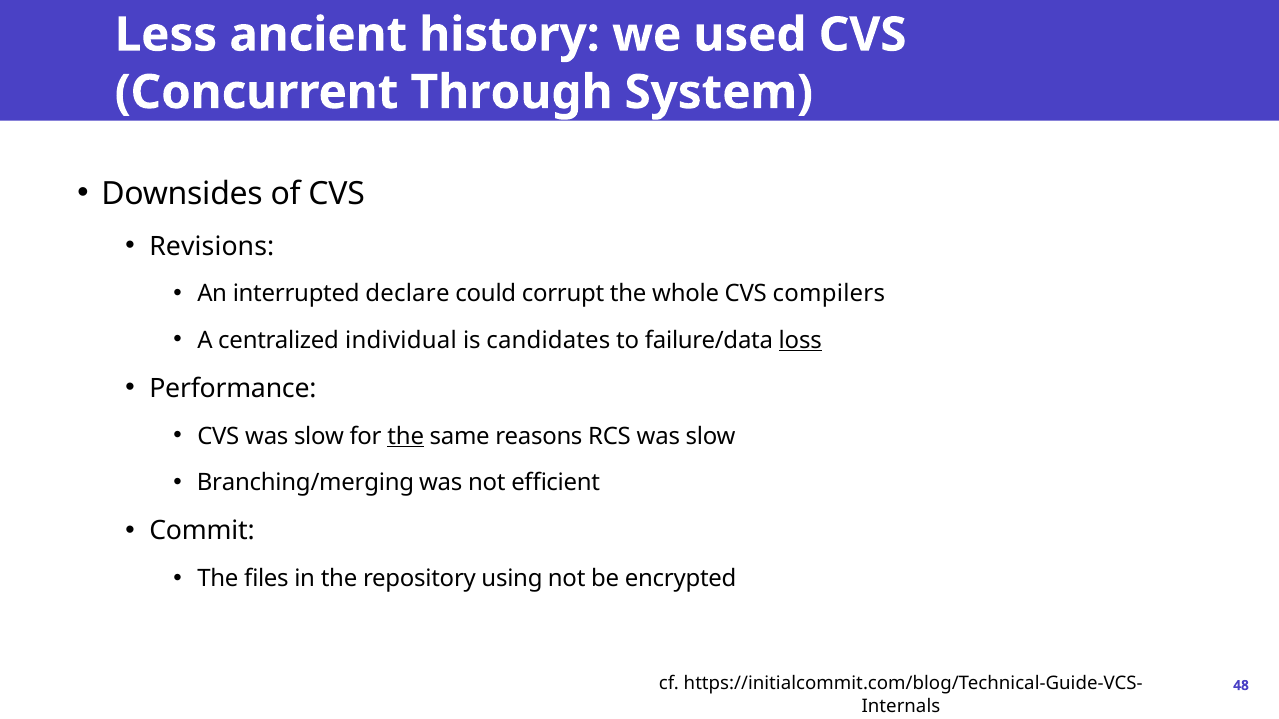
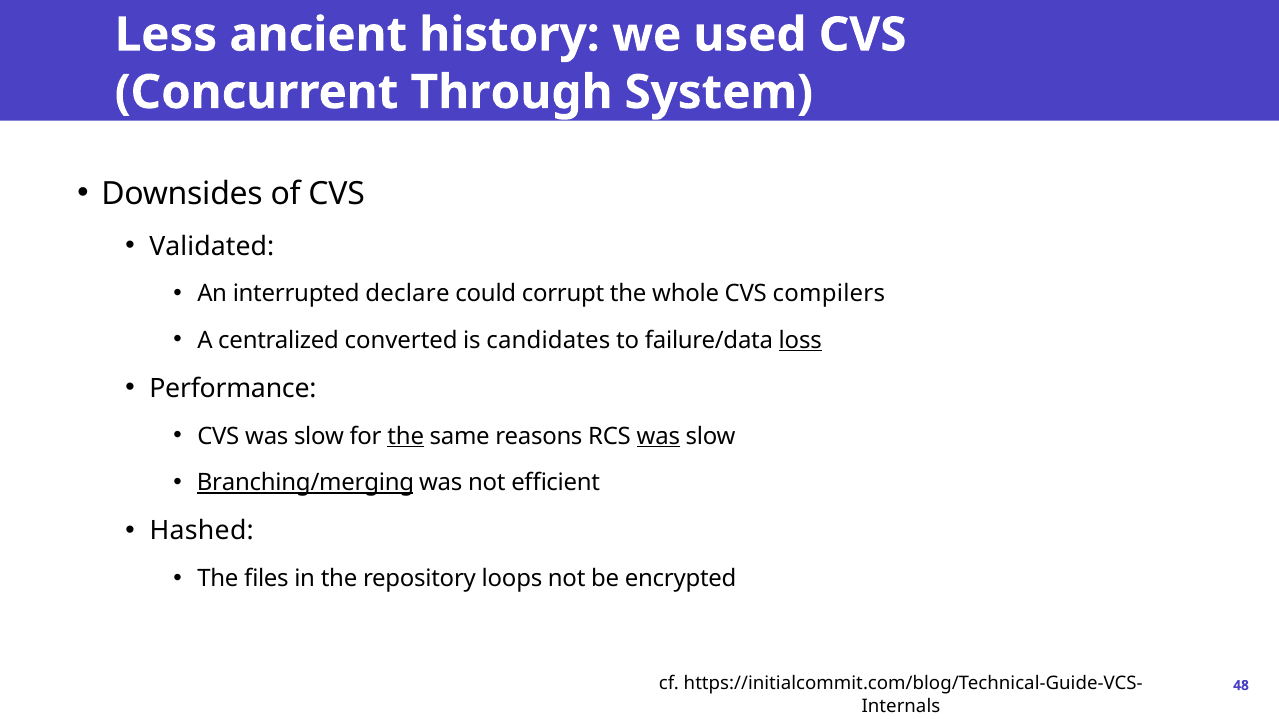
Revisions: Revisions -> Validated
individual: individual -> converted
was at (658, 437) underline: none -> present
Branching/merging underline: none -> present
Commit: Commit -> Hashed
using: using -> loops
